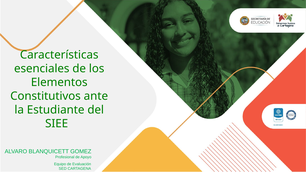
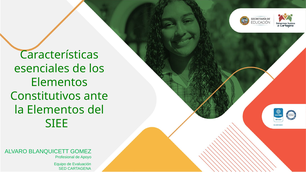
la Estudiante: Estudiante -> Elementos
